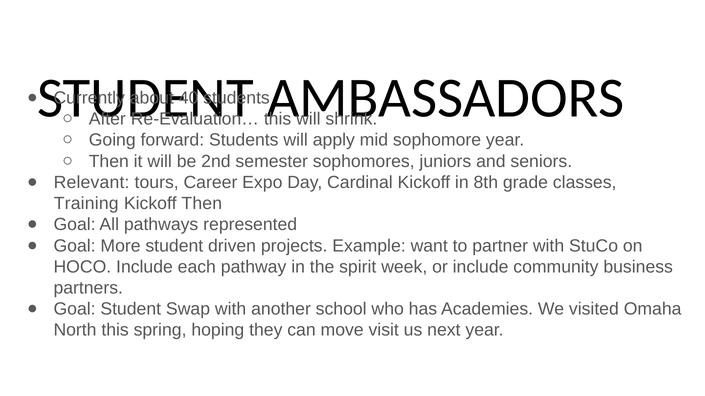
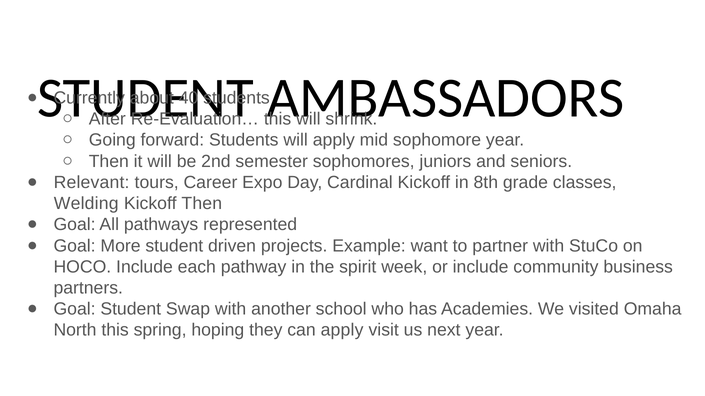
Training: Training -> Welding
can move: move -> apply
